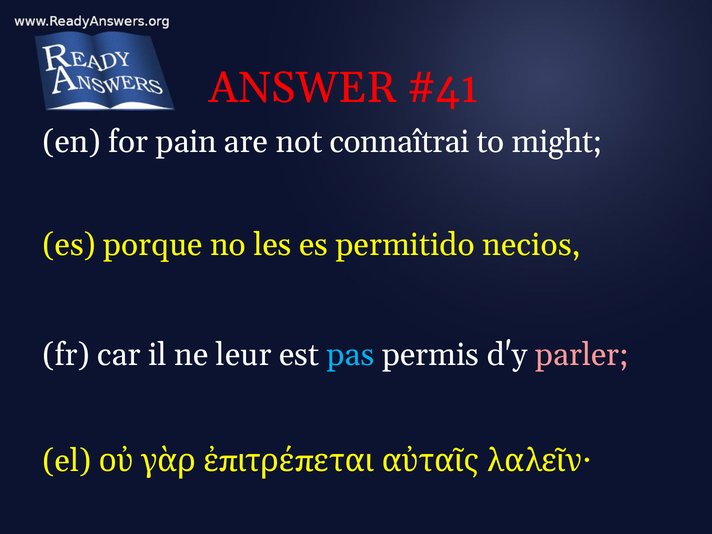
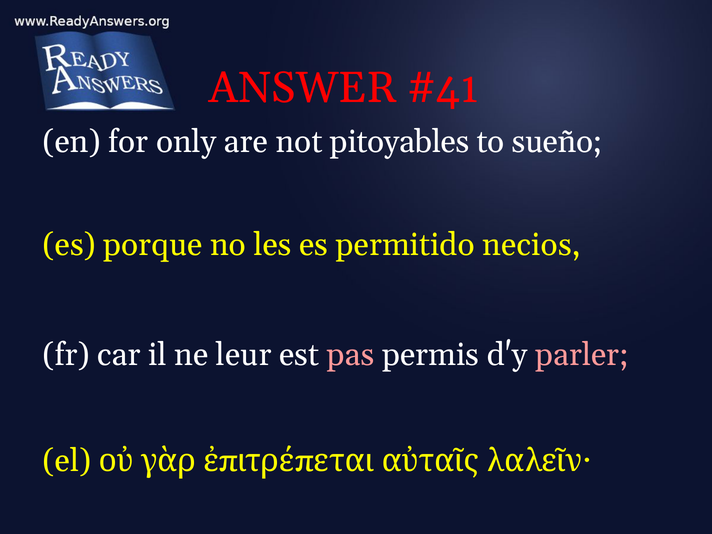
pain: pain -> only
connaîtrai: connaîtrai -> pitoyables
might: might -> sueño
pas colour: light blue -> pink
